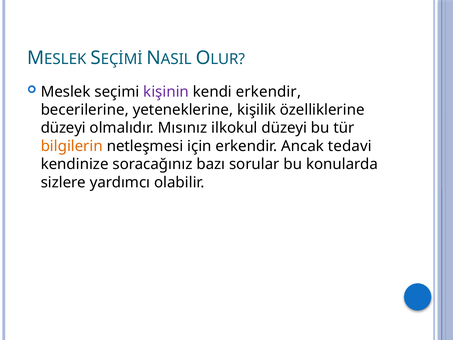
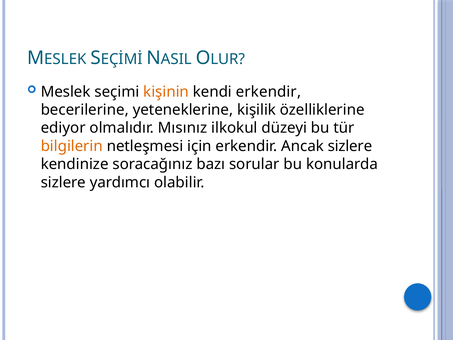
kişinin colour: purple -> orange
düzeyi at (63, 128): düzeyi -> ediyor
Ancak tedavi: tedavi -> sizlere
